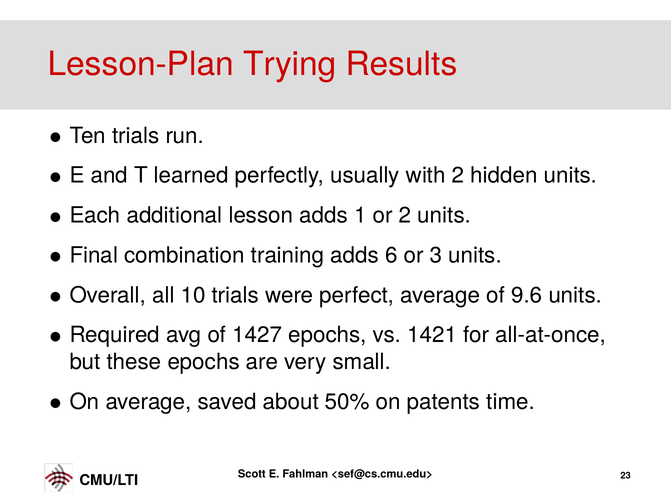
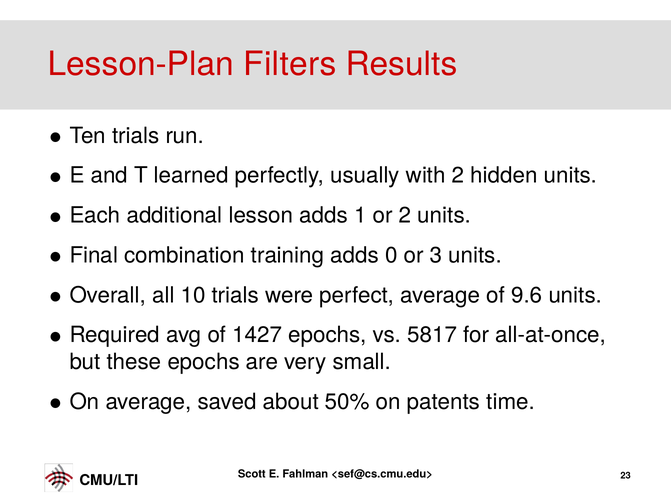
Trying: Trying -> Filters
6: 6 -> 0
1421: 1421 -> 5817
